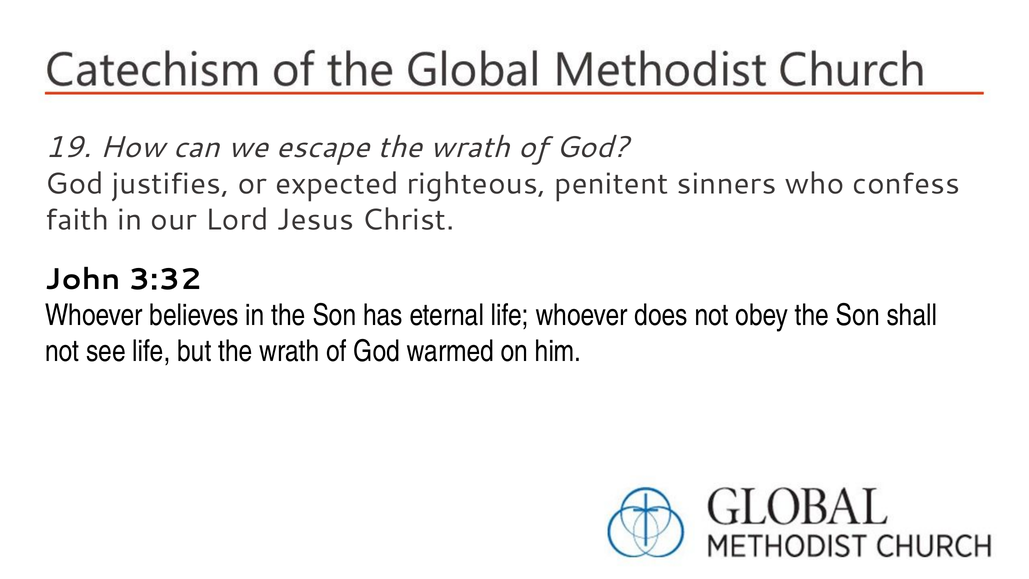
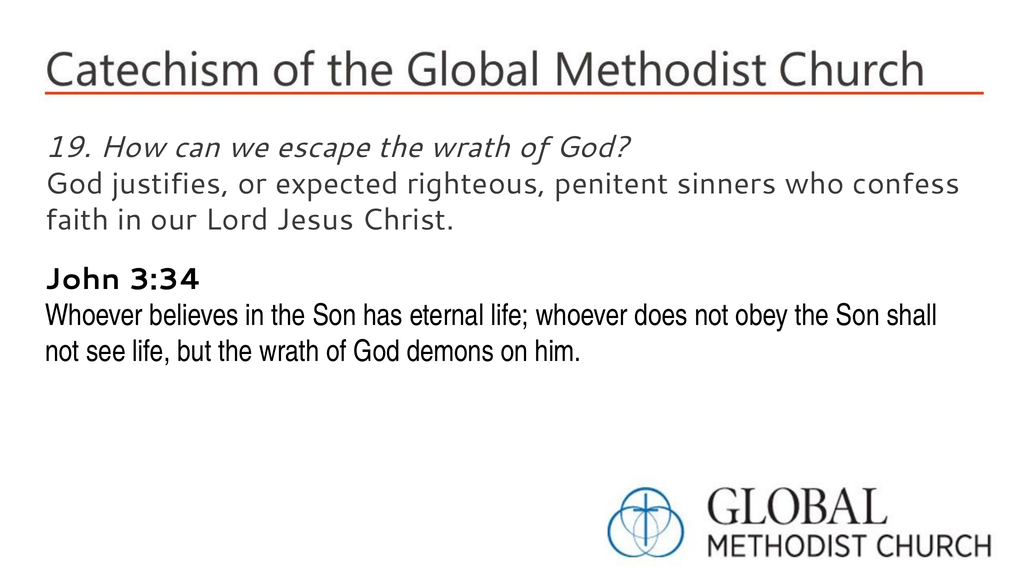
3:32: 3:32 -> 3:34
warmed: warmed -> demons
